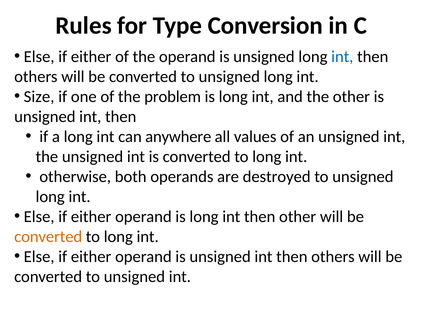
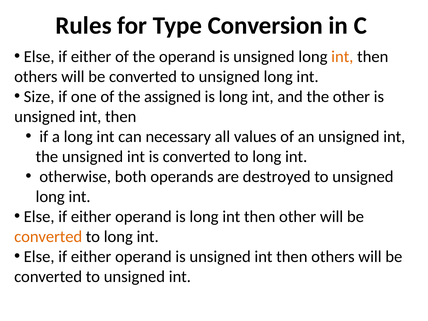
int at (342, 57) colour: blue -> orange
problem: problem -> assigned
anywhere: anywhere -> necessary
